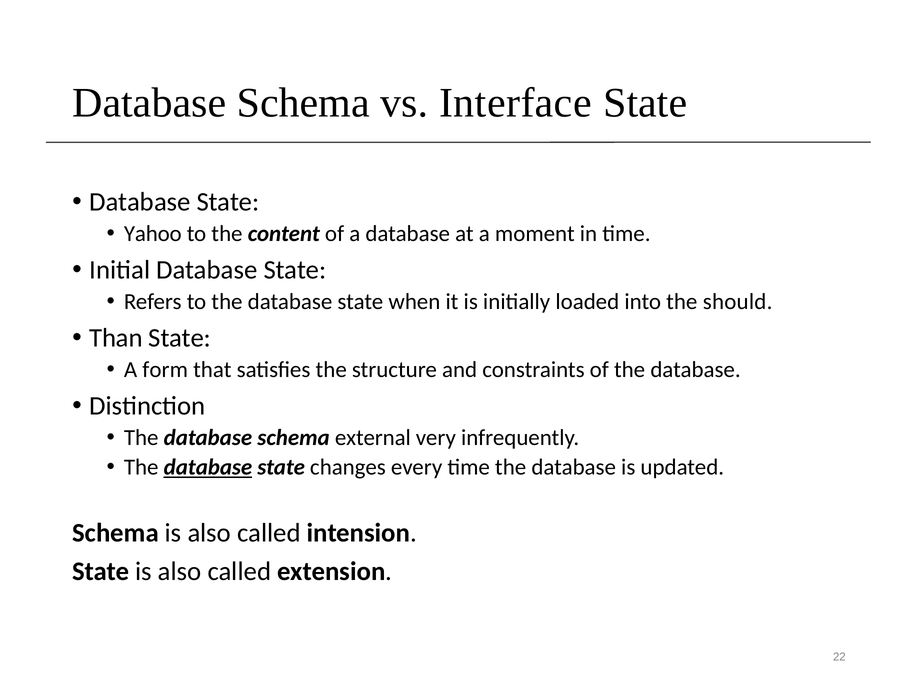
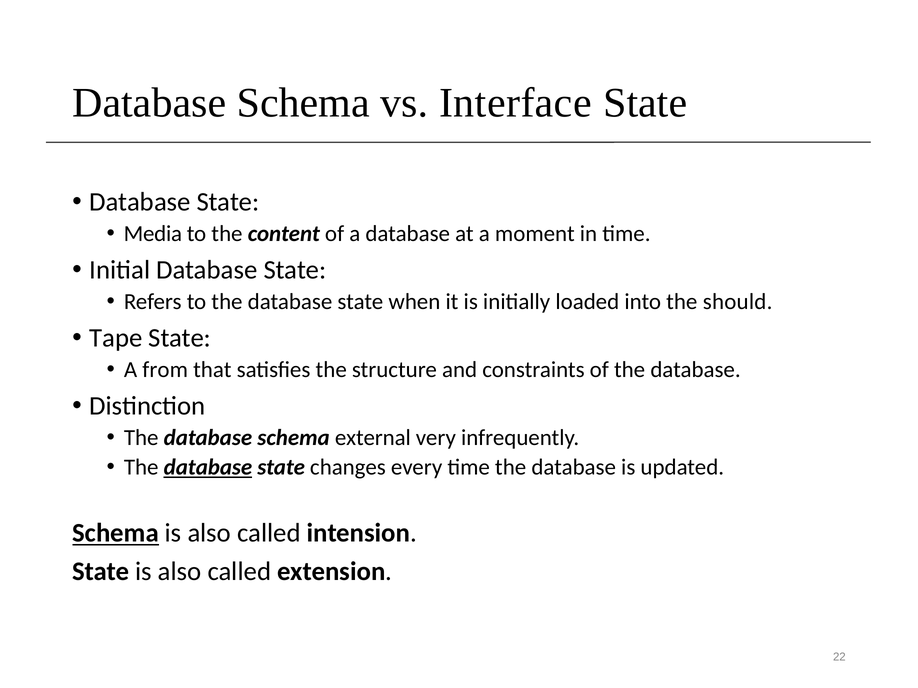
Yahoo: Yahoo -> Media
Than: Than -> Tape
form: form -> from
Schema at (116, 533) underline: none -> present
